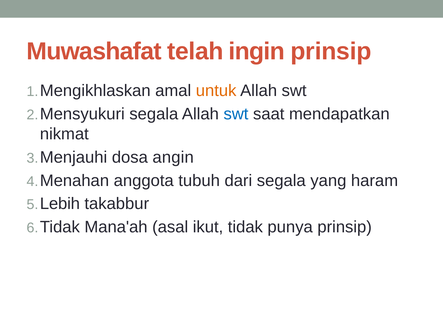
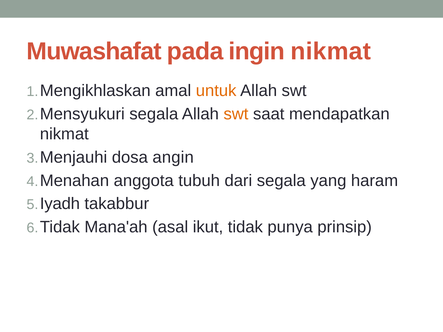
telah: telah -> pada
ingin prinsip: prinsip -> nikmat
swt at (236, 114) colour: blue -> orange
Lebih: Lebih -> Iyadh
